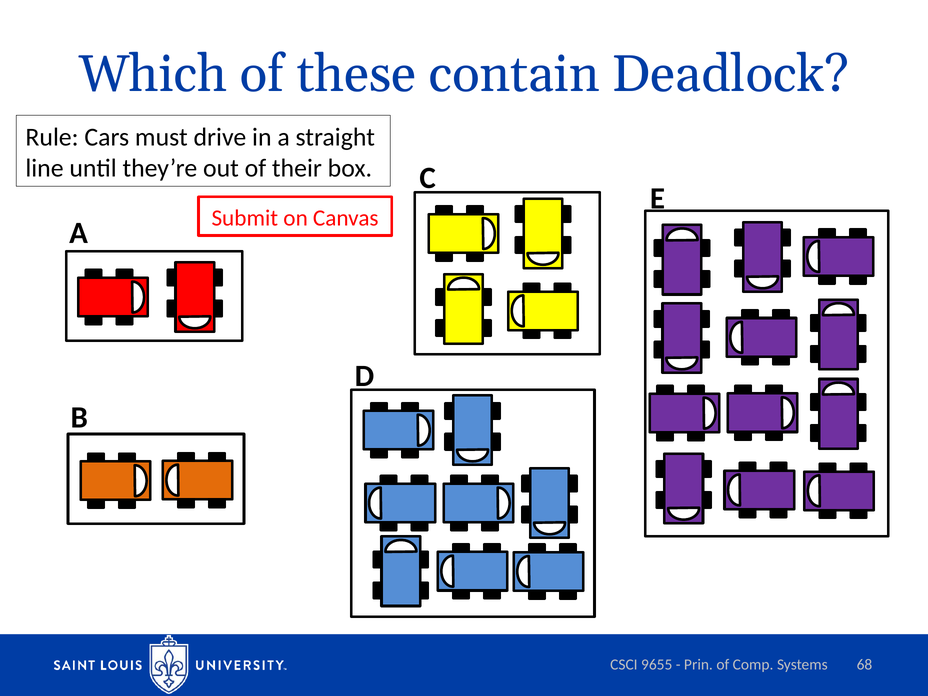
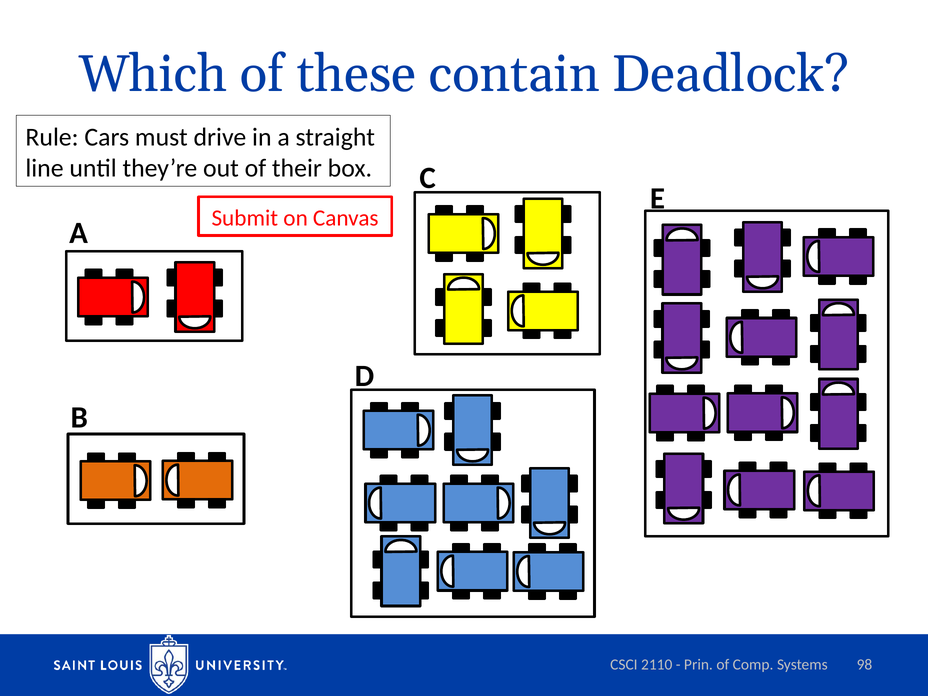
9655: 9655 -> 2110
68: 68 -> 98
